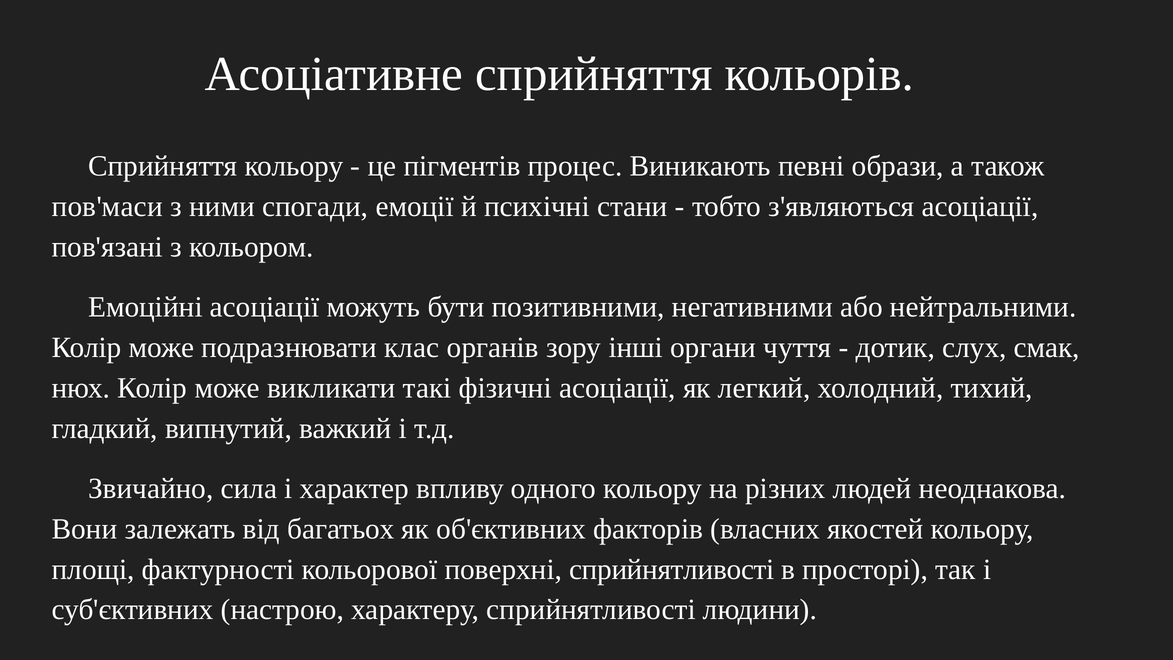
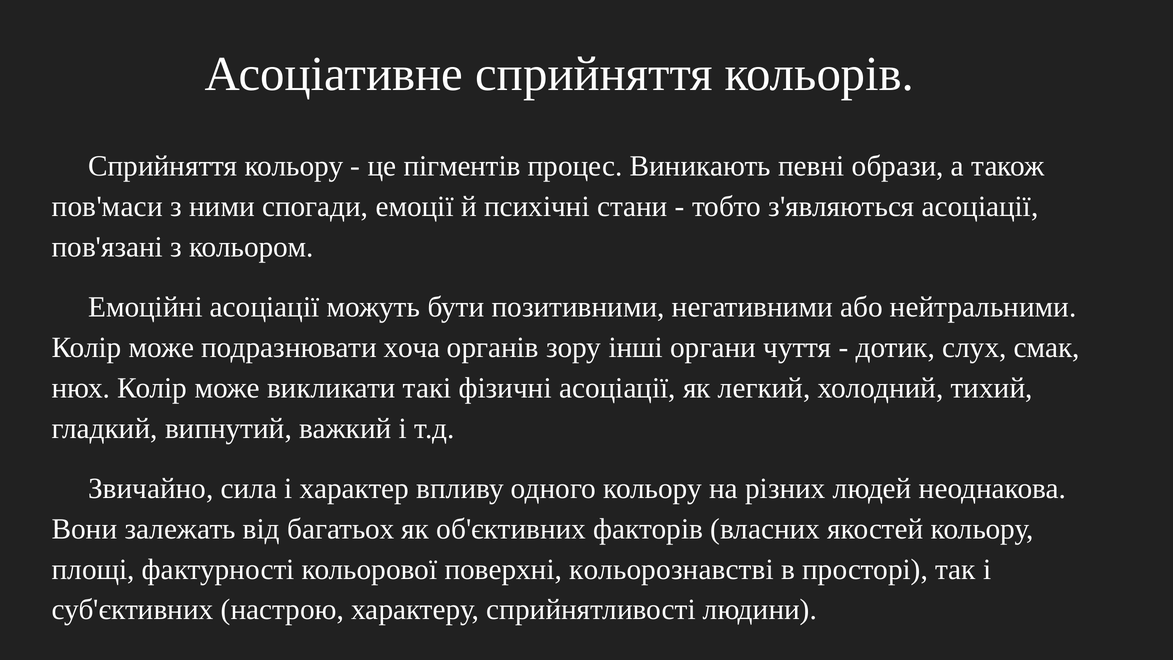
клас: клас -> хоча
поверхні сприйнятливості: сприйнятливості -> кольорознавстві
